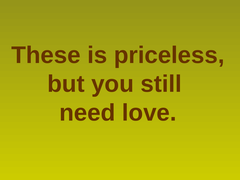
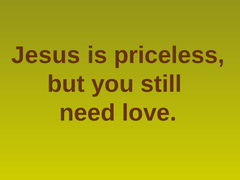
These: These -> Jesus
